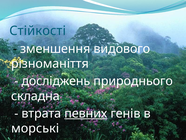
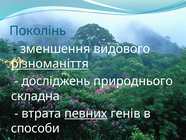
Стійкості: Стійкості -> Поколінь
різноманіття underline: none -> present
морські: морські -> способи
